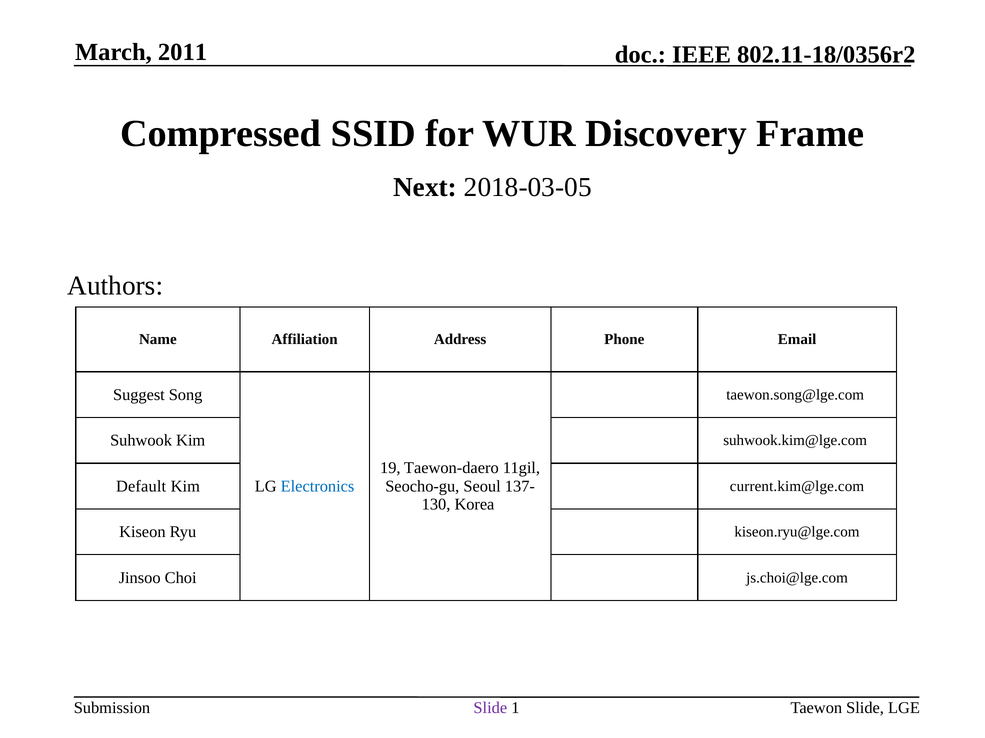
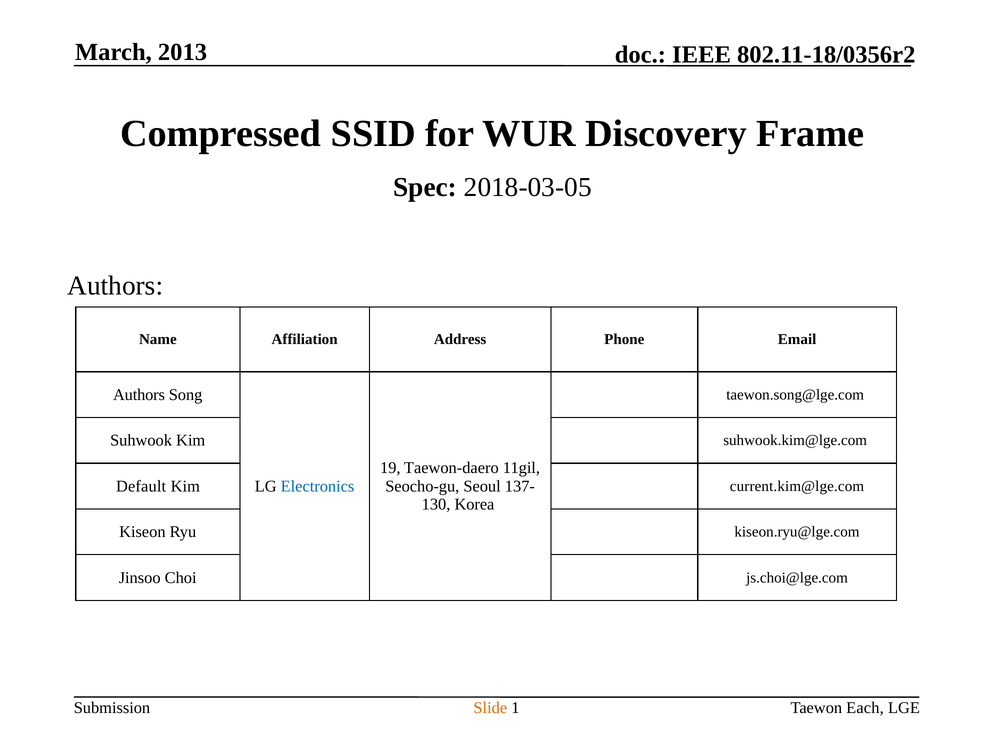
2011: 2011 -> 2013
Next: Next -> Spec
Suggest at (139, 395): Suggest -> Authors
Slide at (490, 709) colour: purple -> orange
Taewon Slide: Slide -> Each
